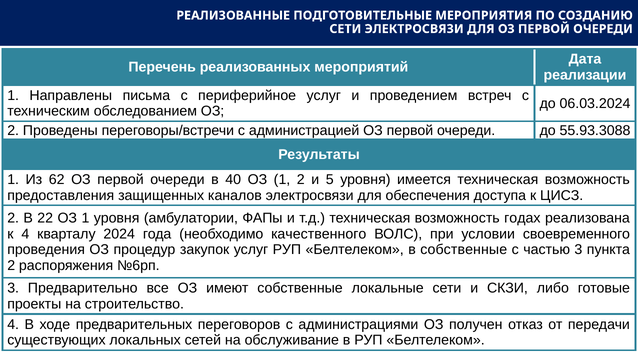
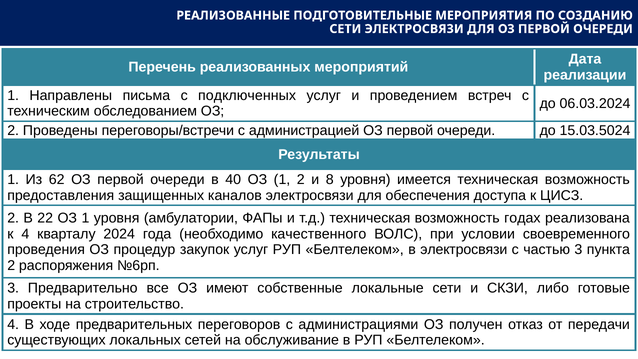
периферийное: периферийное -> подключенных
55.93.3088: 55.93.3088 -> 15.03.5024
5: 5 -> 8
в собственные: собственные -> электросвязи
